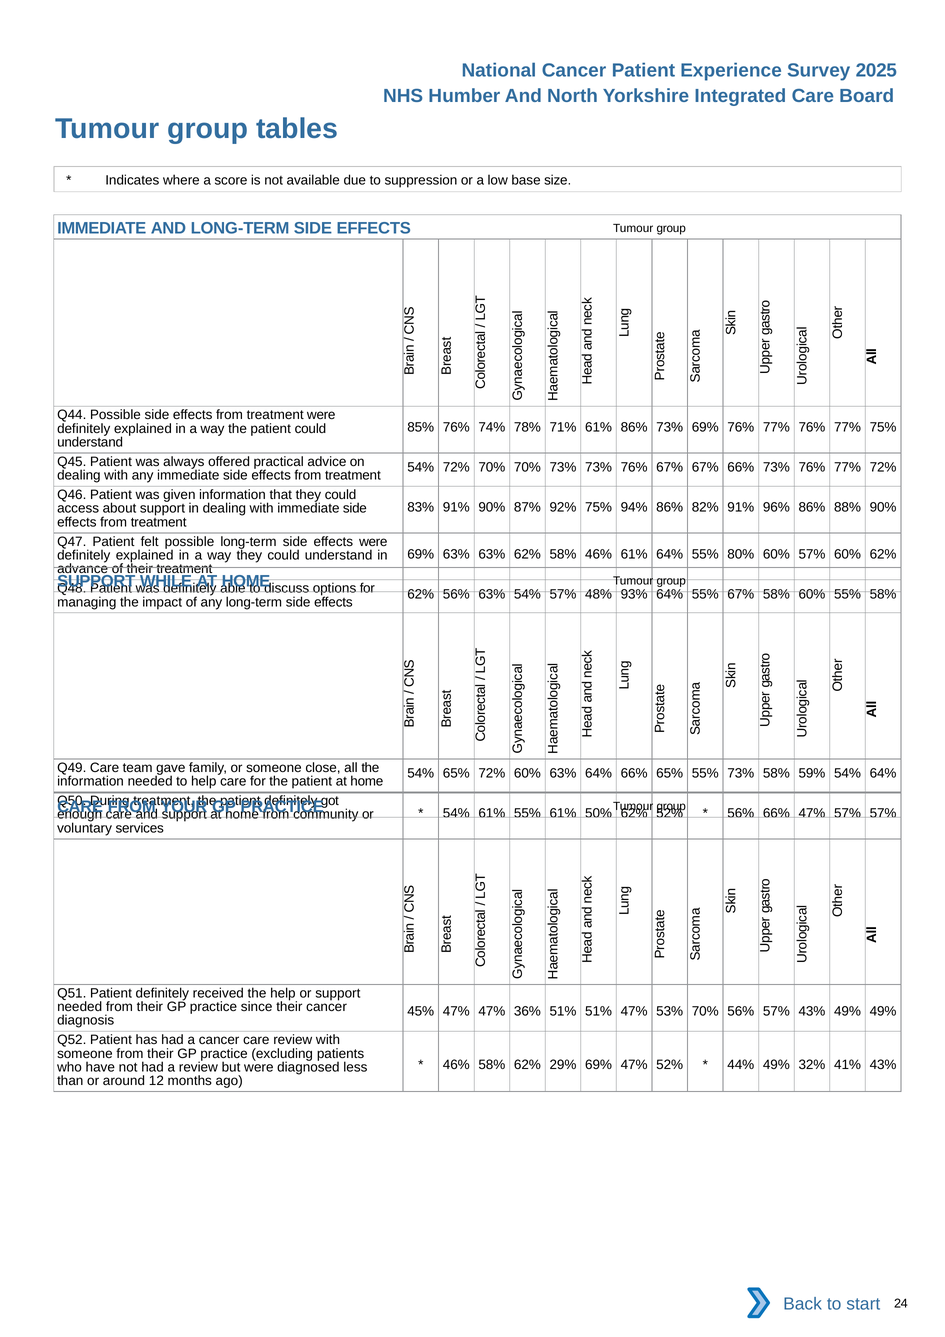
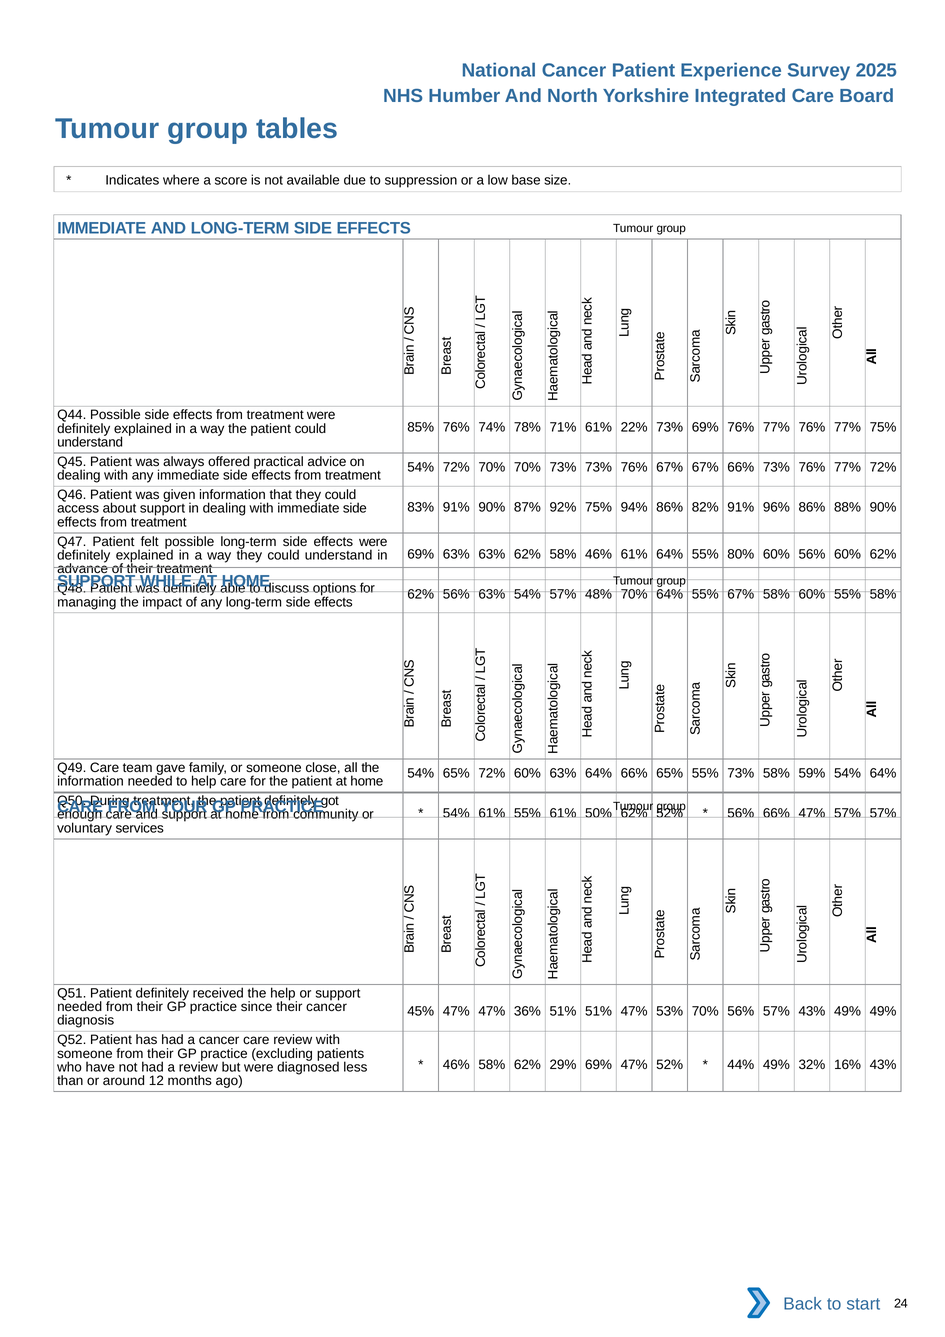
61% 86%: 86% -> 22%
60% 57%: 57% -> 56%
48% 93%: 93% -> 70%
41%: 41% -> 16%
